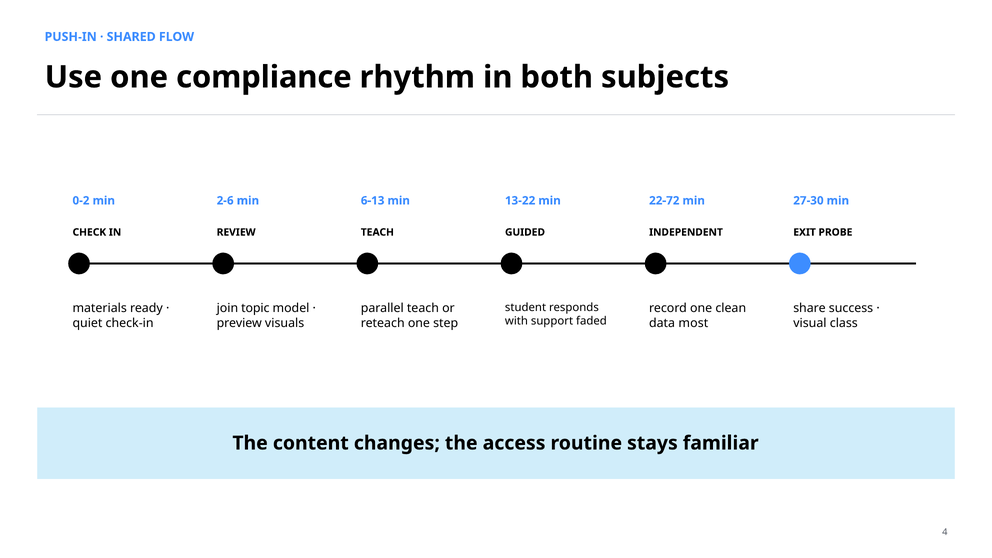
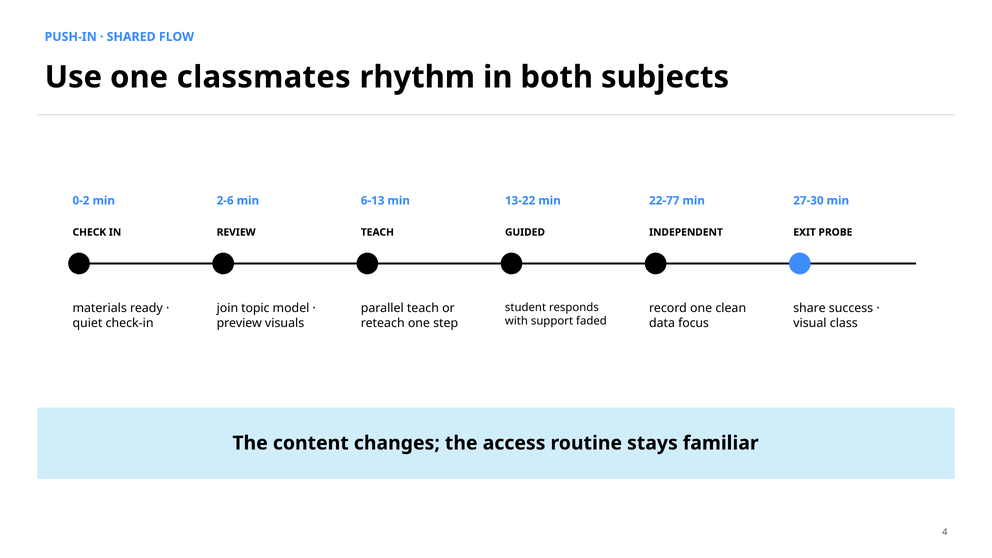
compliance: compliance -> classmates
22-72: 22-72 -> 22-77
most: most -> focus
